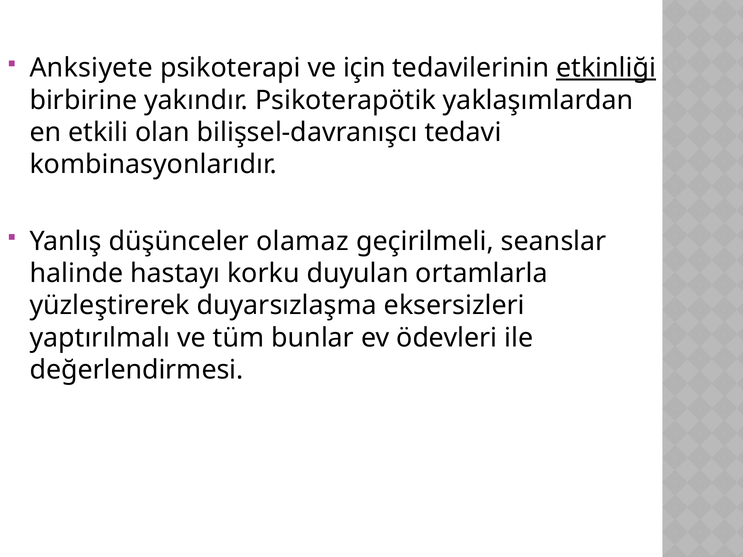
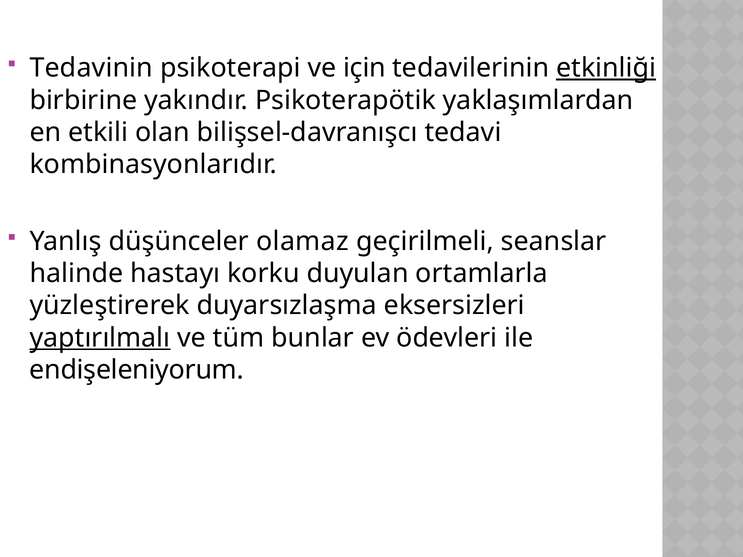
Anksiyete: Anksiyete -> Tedavinin
yaptırılmalı underline: none -> present
değerlendirmesi: değerlendirmesi -> endişeleniyorum
